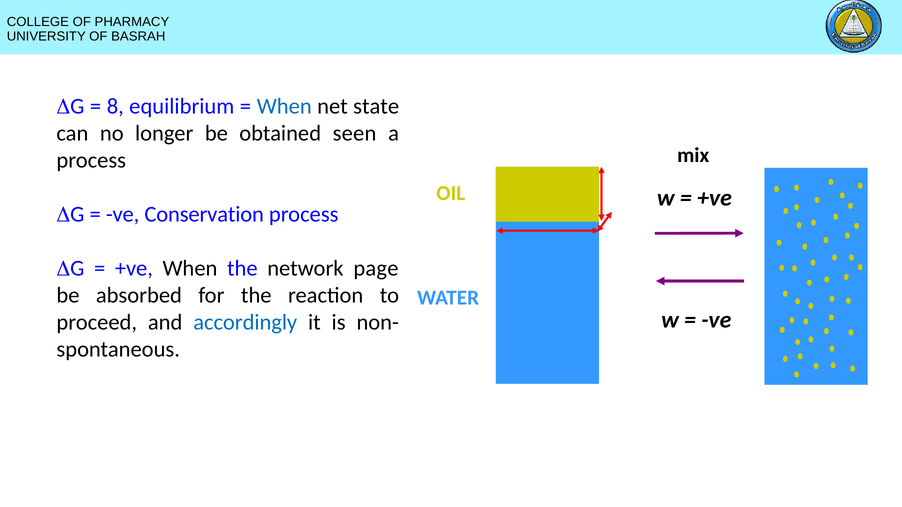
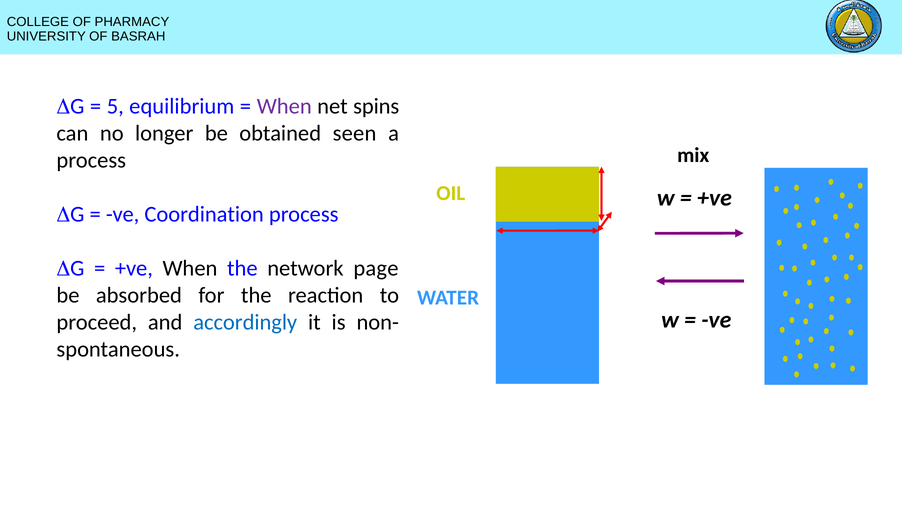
8: 8 -> 5
When at (284, 106) colour: blue -> purple
state: state -> spins
Conservation: Conservation -> Coordination
